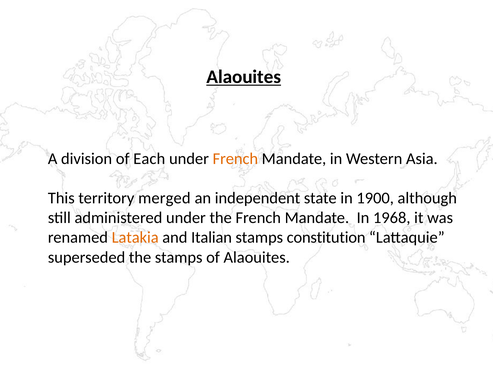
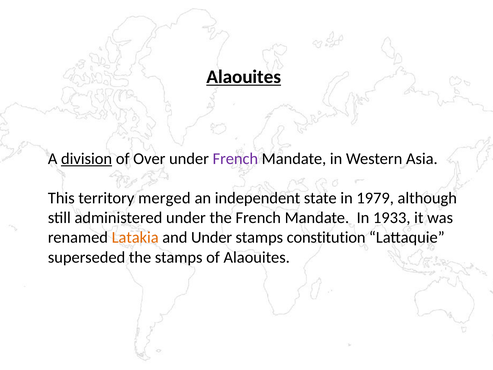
division underline: none -> present
Each: Each -> Over
French at (235, 159) colour: orange -> purple
1900: 1900 -> 1979
1968: 1968 -> 1933
and Italian: Italian -> Under
